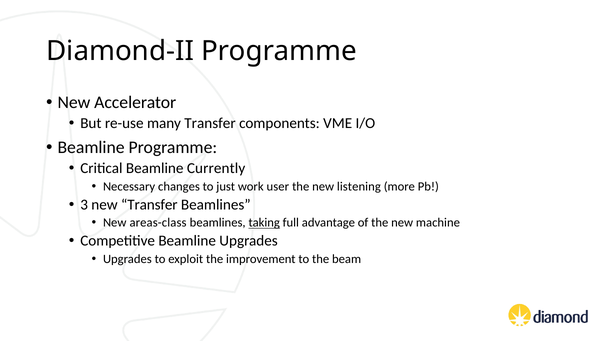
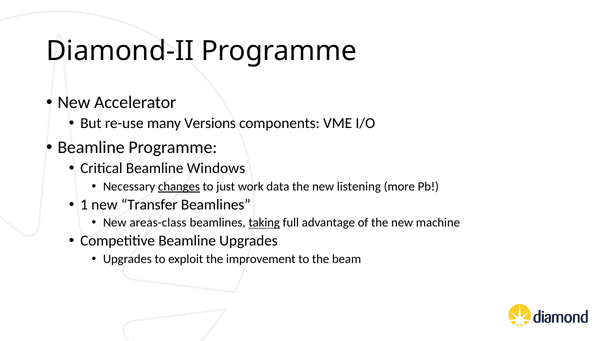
many Transfer: Transfer -> Versions
Currently: Currently -> Windows
changes underline: none -> present
user: user -> data
3: 3 -> 1
